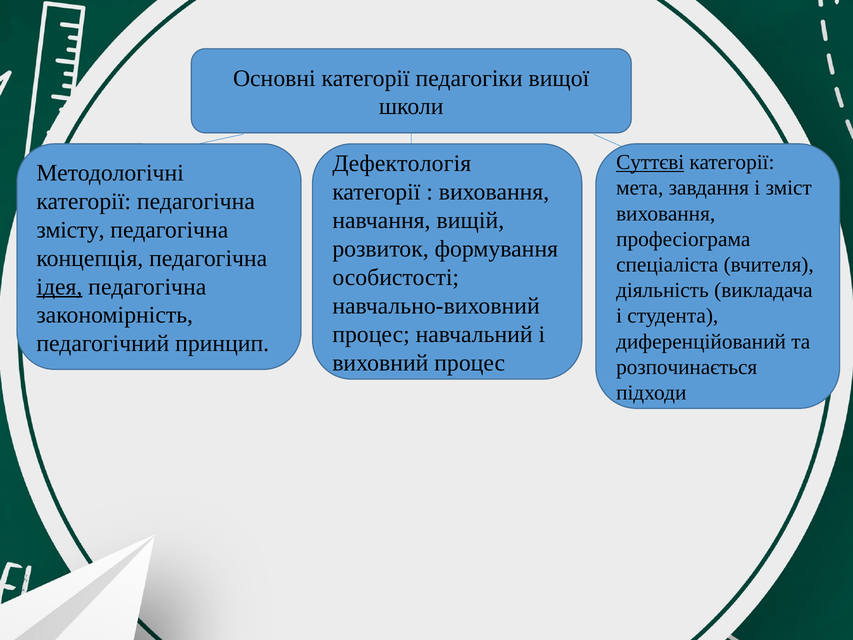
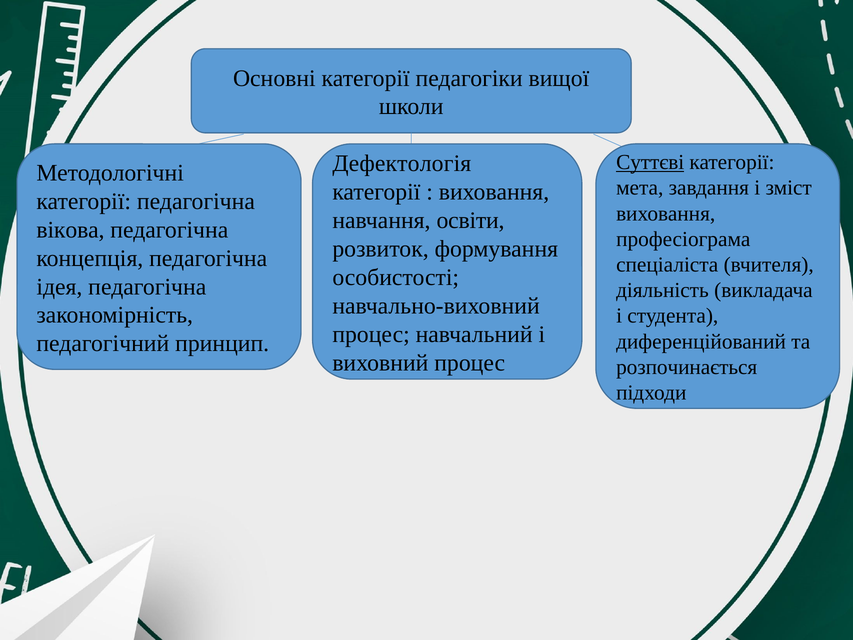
вищій: вищій -> освіти
змісту: змісту -> вікова
ідея underline: present -> none
